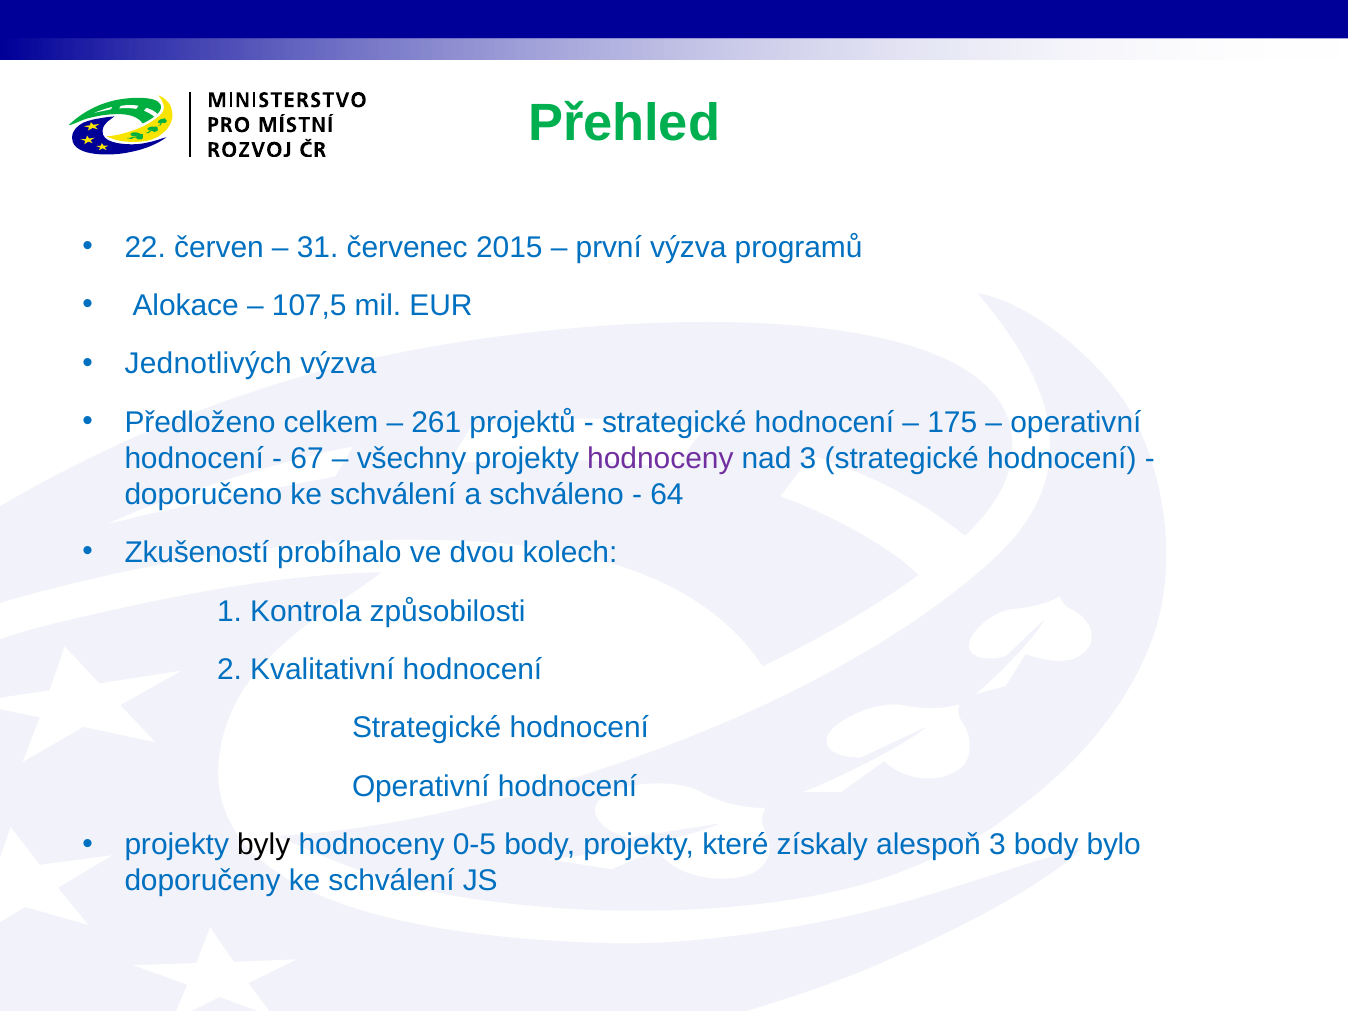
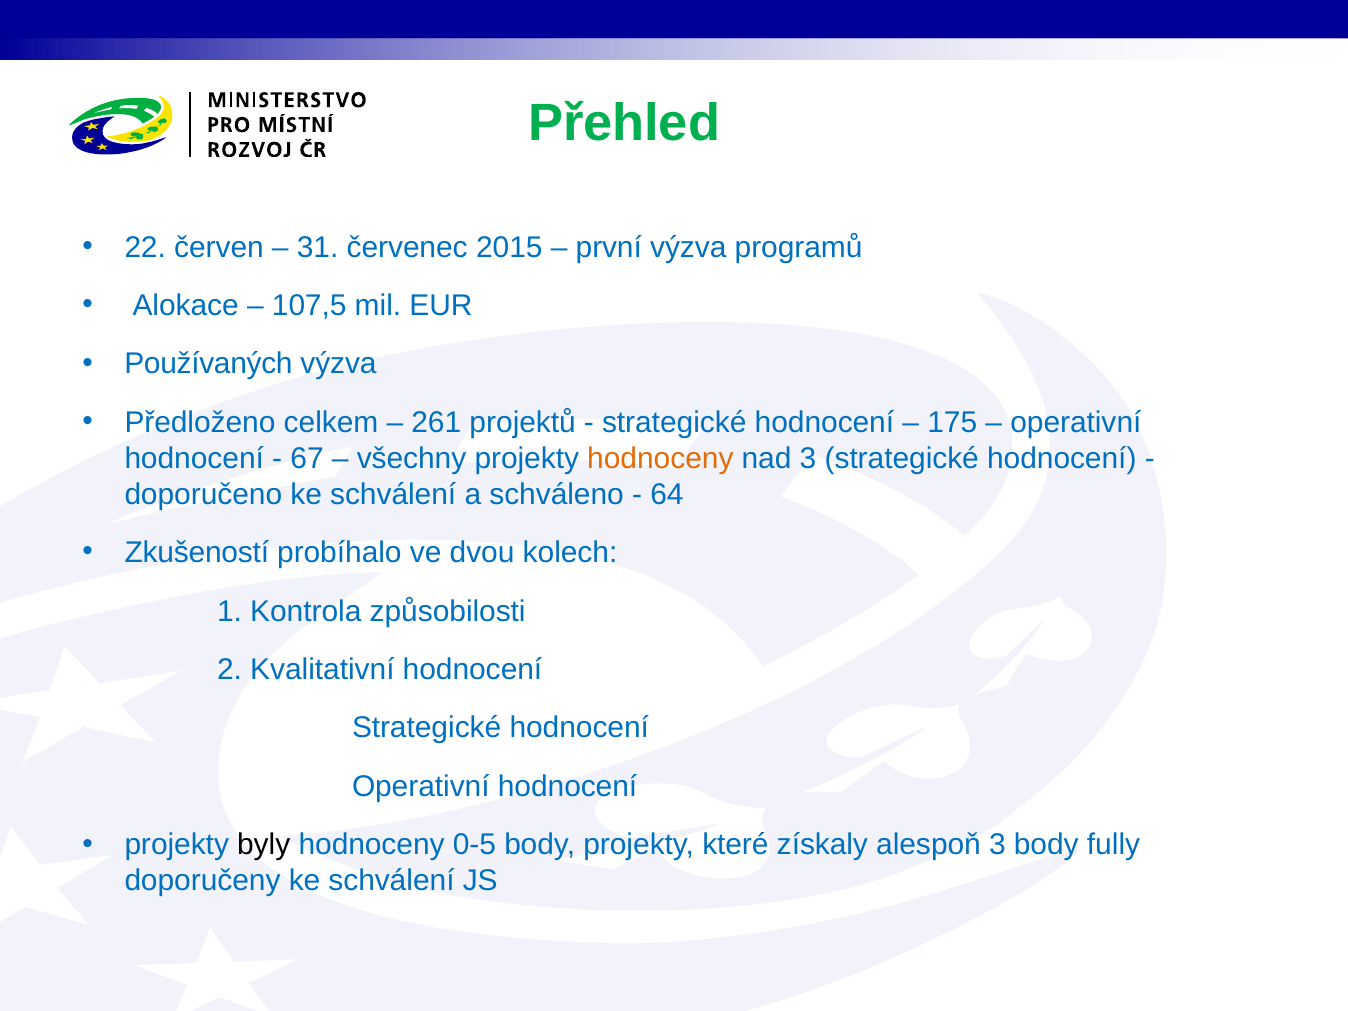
Jednotlivých: Jednotlivých -> Používaných
hodnoceny at (660, 458) colour: purple -> orange
bylo: bylo -> fully
